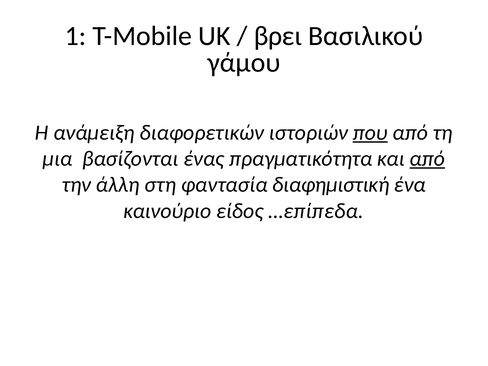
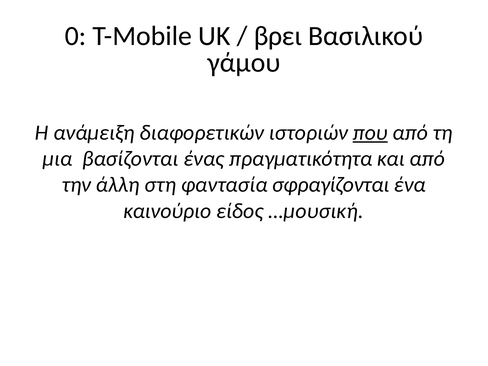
1: 1 -> 0
από at (427, 159) underline: present -> none
διαφημιστική: διαφημιστική -> σφραγίζονται
…επίπεδα: …επίπεδα -> …μουσική
